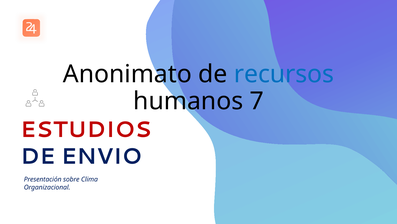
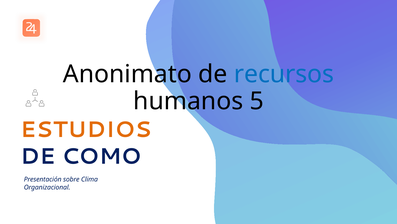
7: 7 -> 5
ESTUDIOS colour: red -> orange
ENVIO: ENVIO -> COMO
